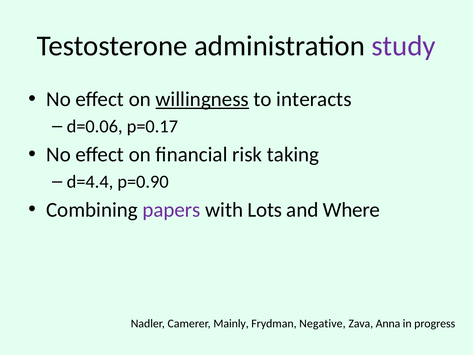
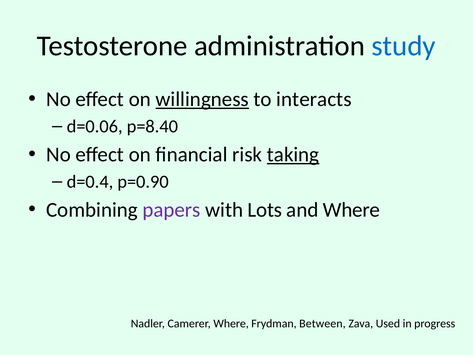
study colour: purple -> blue
p=0.17: p=0.17 -> p=8.40
taking underline: none -> present
d=4.4: d=4.4 -> d=0.4
Camerer Mainly: Mainly -> Where
Negative: Negative -> Between
Anna: Anna -> Used
